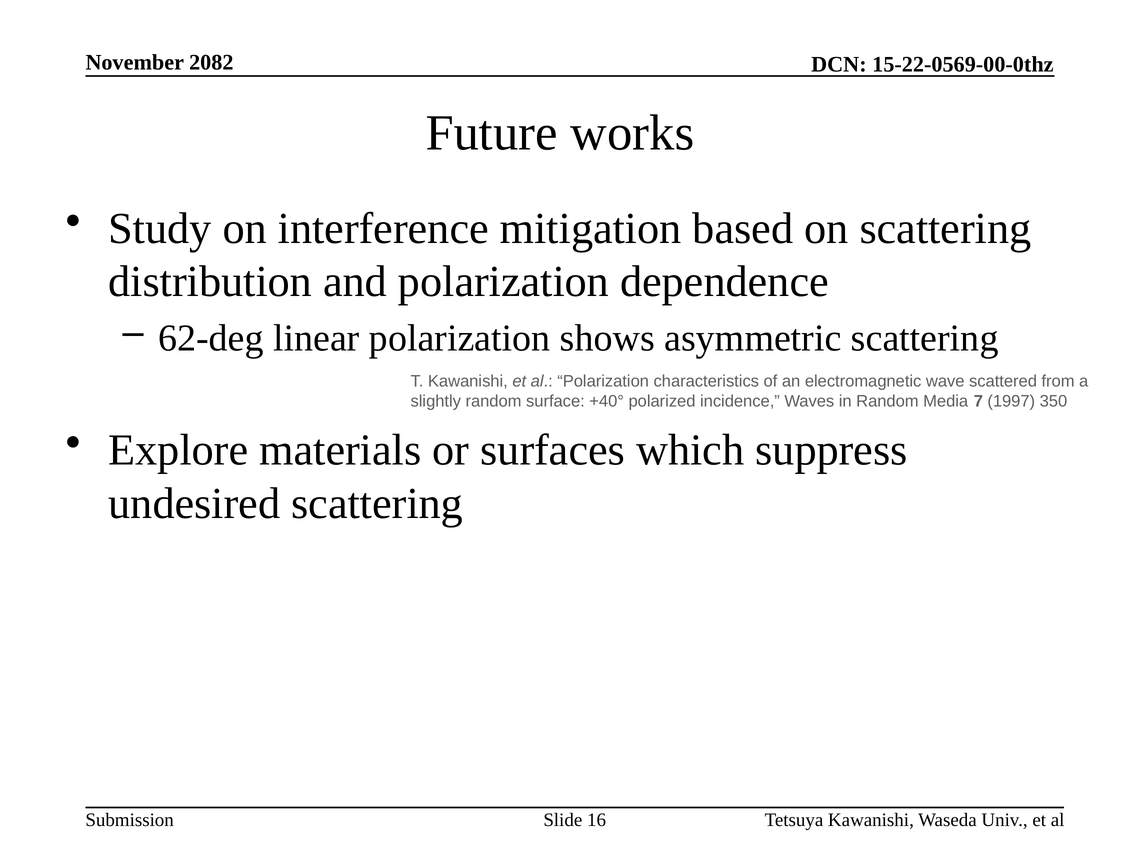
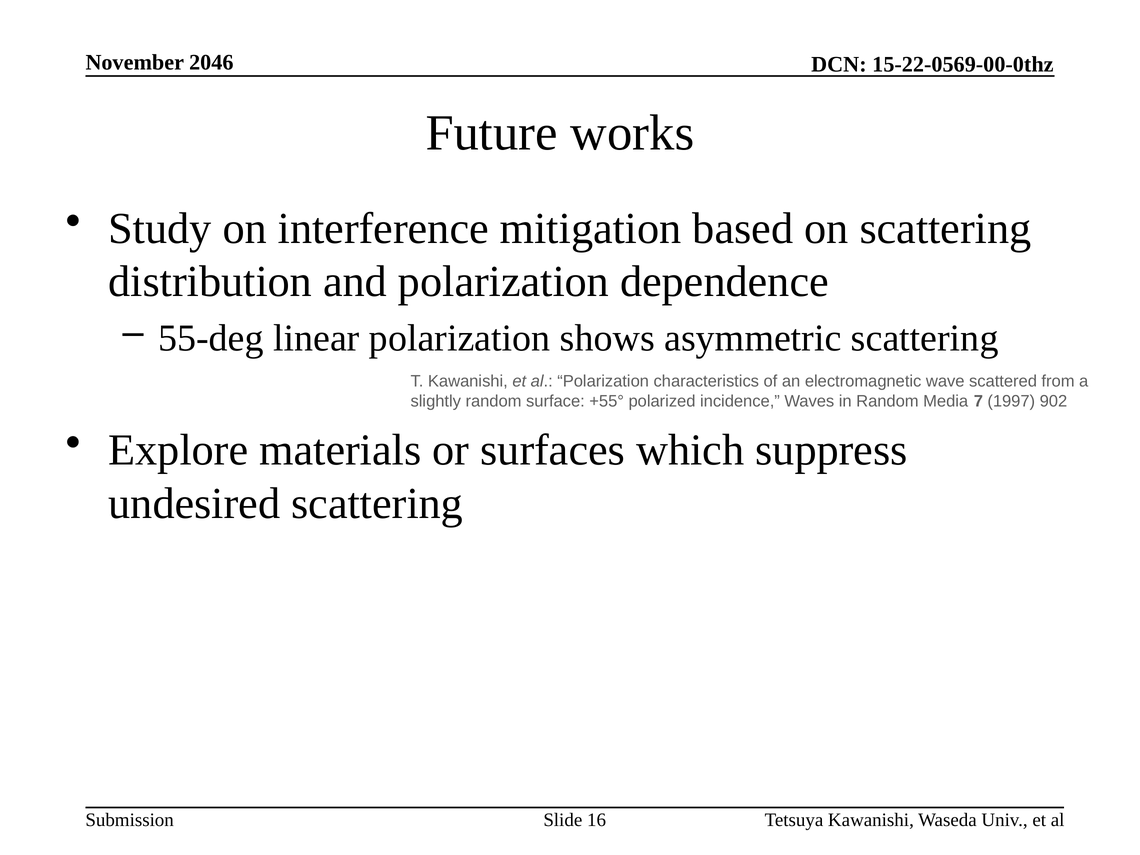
2082: 2082 -> 2046
62-deg: 62-deg -> 55-deg
+40°: +40° -> +55°
350: 350 -> 902
